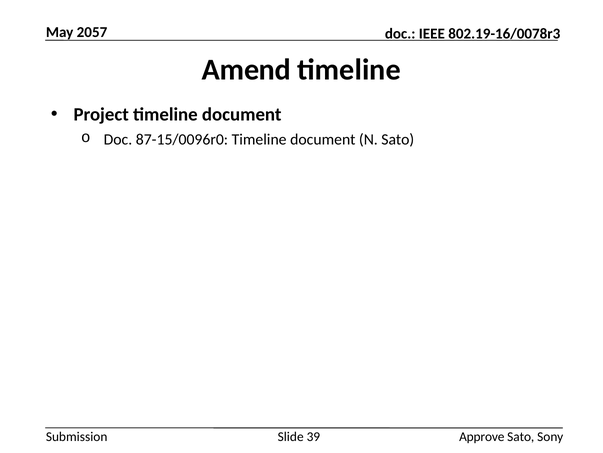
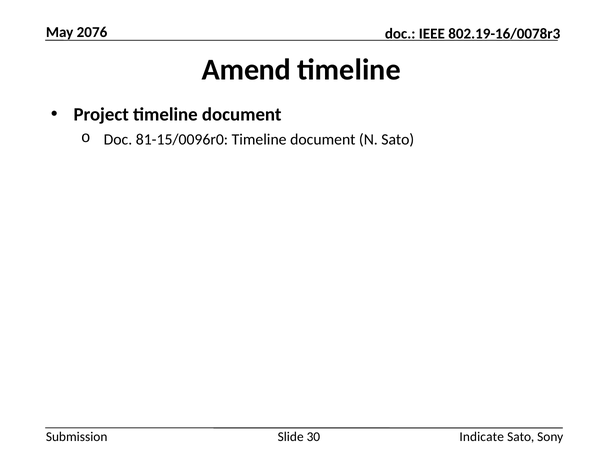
2057: 2057 -> 2076
87-15/0096r0: 87-15/0096r0 -> 81-15/0096r0
39: 39 -> 30
Approve: Approve -> Indicate
